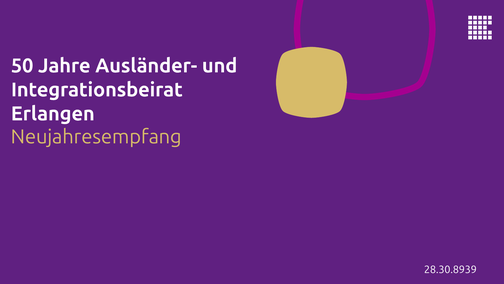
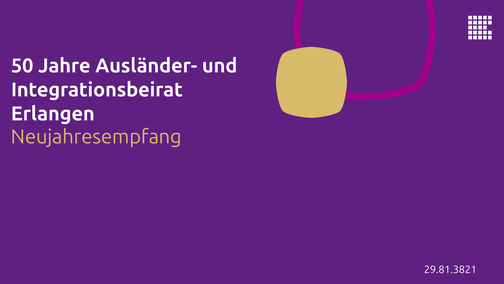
28.30.8939: 28.30.8939 -> 29.81.3821
